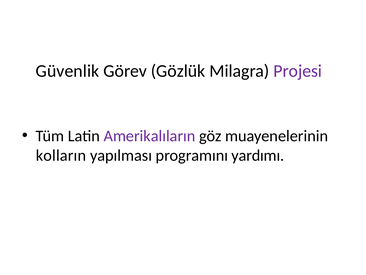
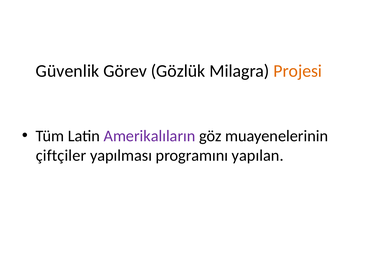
Projesi colour: purple -> orange
kolların: kolların -> çiftçiler
yardımı: yardımı -> yapılan
